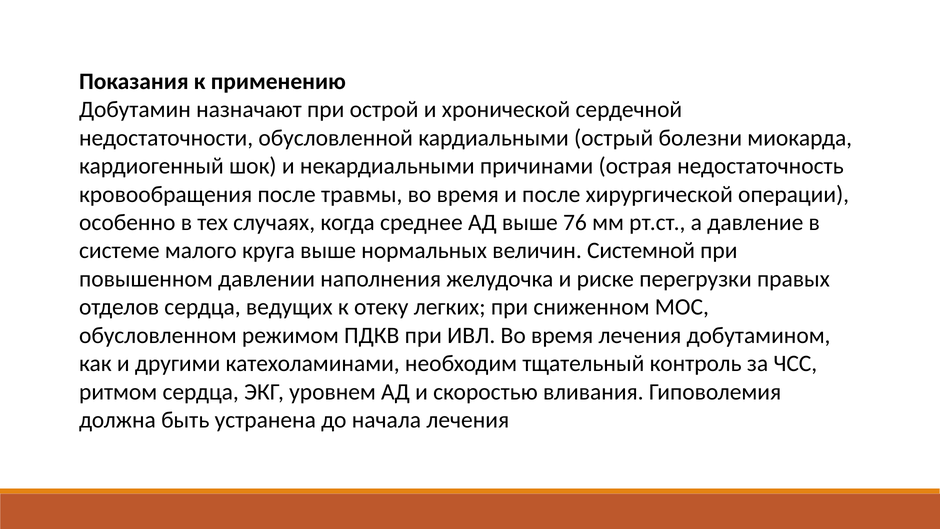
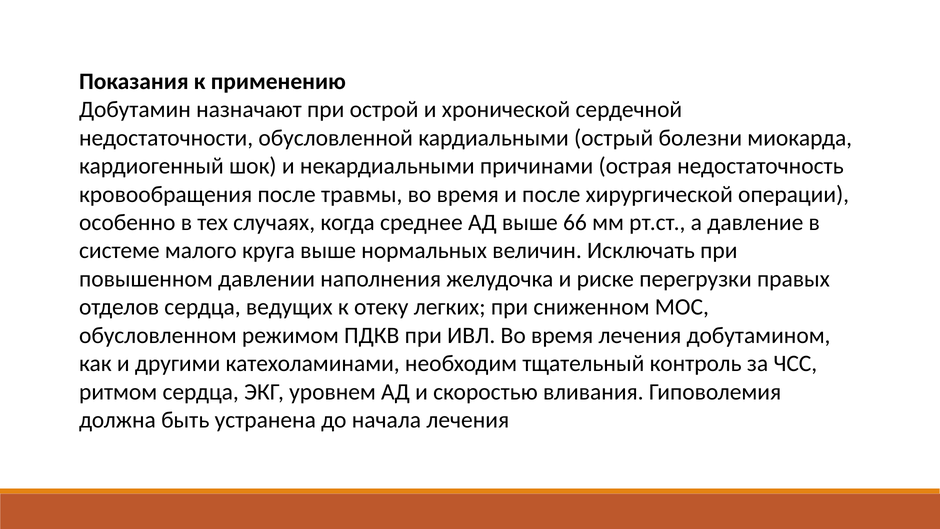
76: 76 -> 66
Системной: Системной -> Исключать
